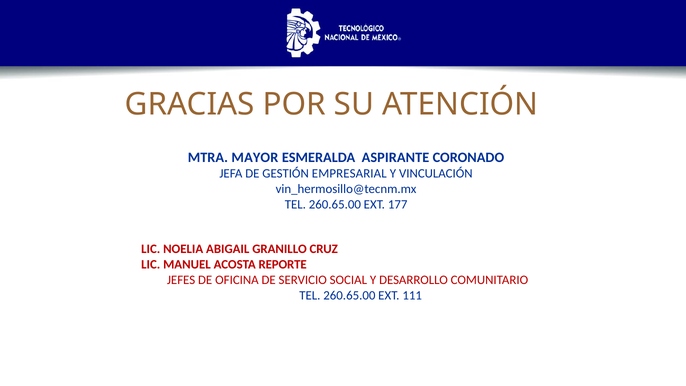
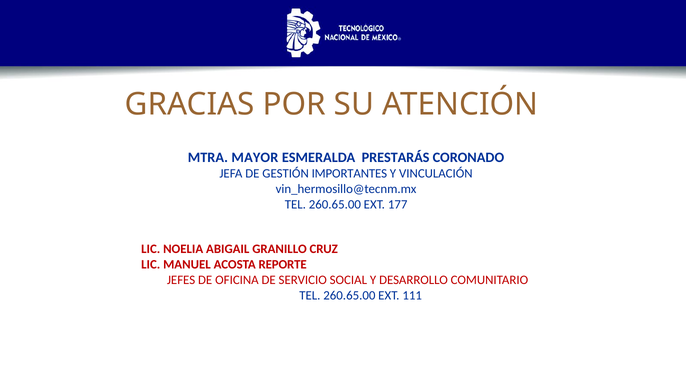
ASPIRANTE: ASPIRANTE -> PRESTARÁS
EMPRESARIAL: EMPRESARIAL -> IMPORTANTES
